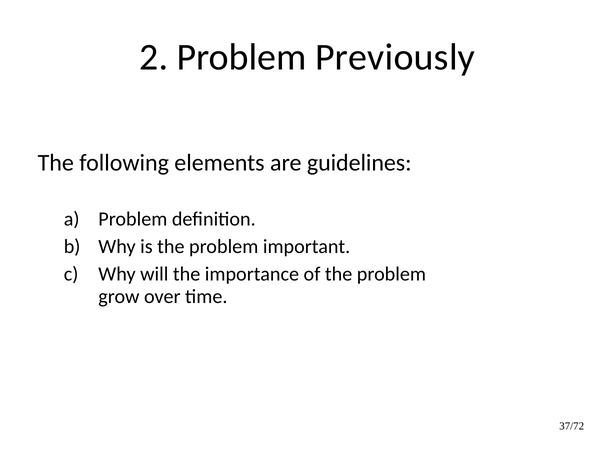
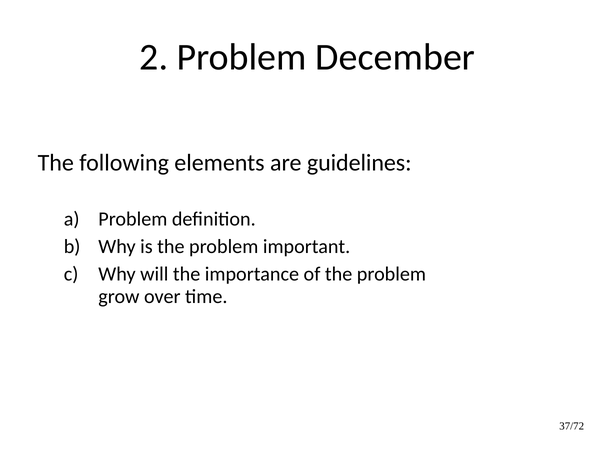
Previously: Previously -> December
